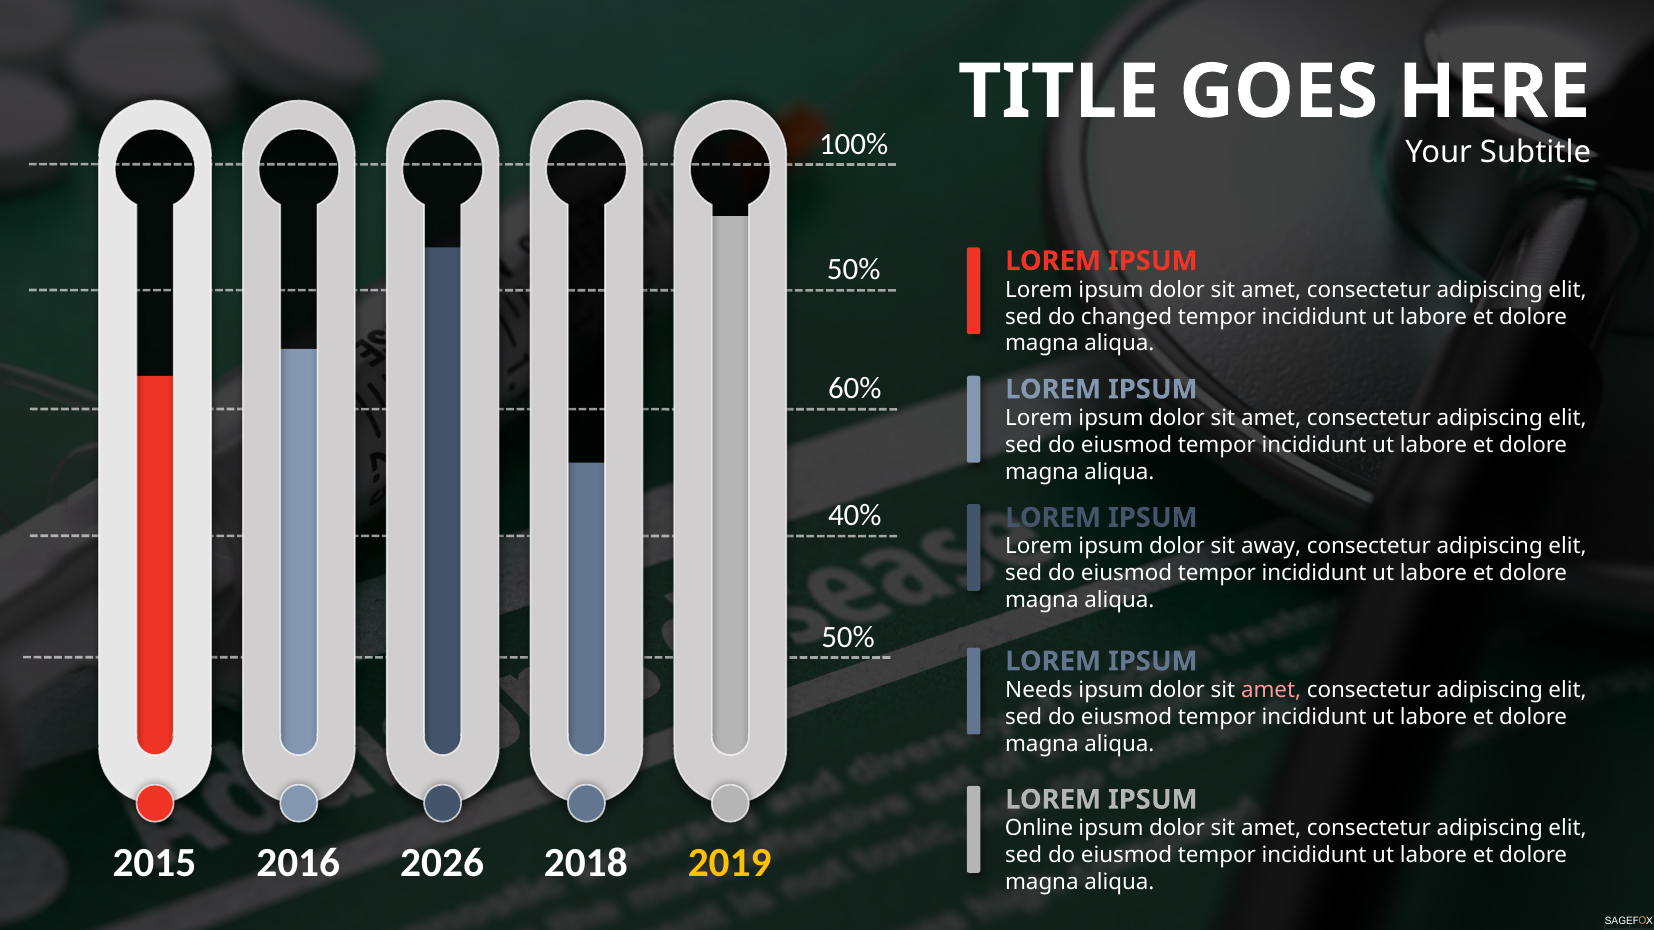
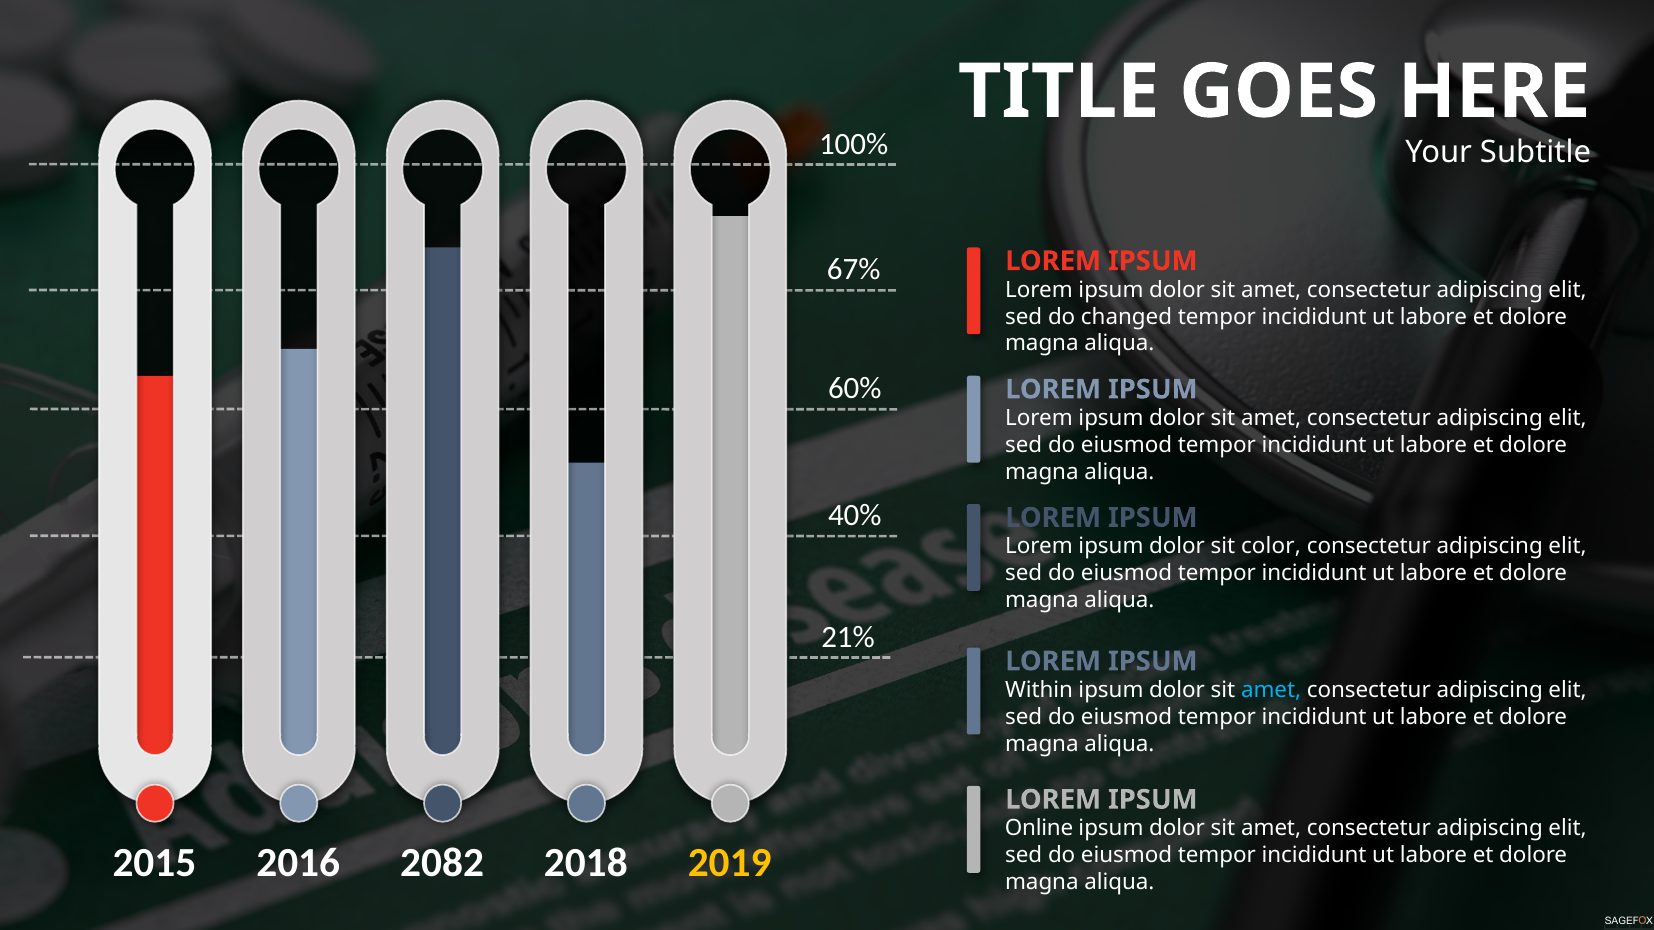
50% at (854, 270): 50% -> 67%
away: away -> color
50% at (848, 637): 50% -> 21%
Needs: Needs -> Within
amet at (1271, 690) colour: pink -> light blue
2026: 2026 -> 2082
